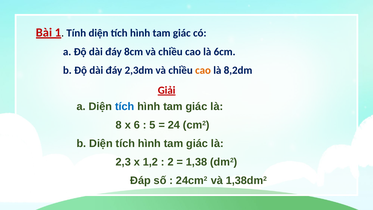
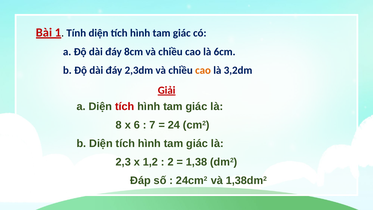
8,2dm: 8,2dm -> 3,2dm
tích at (125, 106) colour: blue -> red
5: 5 -> 7
